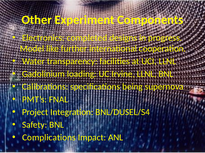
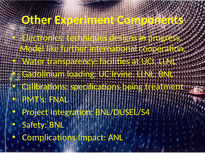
completed: completed -> techniques
supernova: supernova -> treatment
